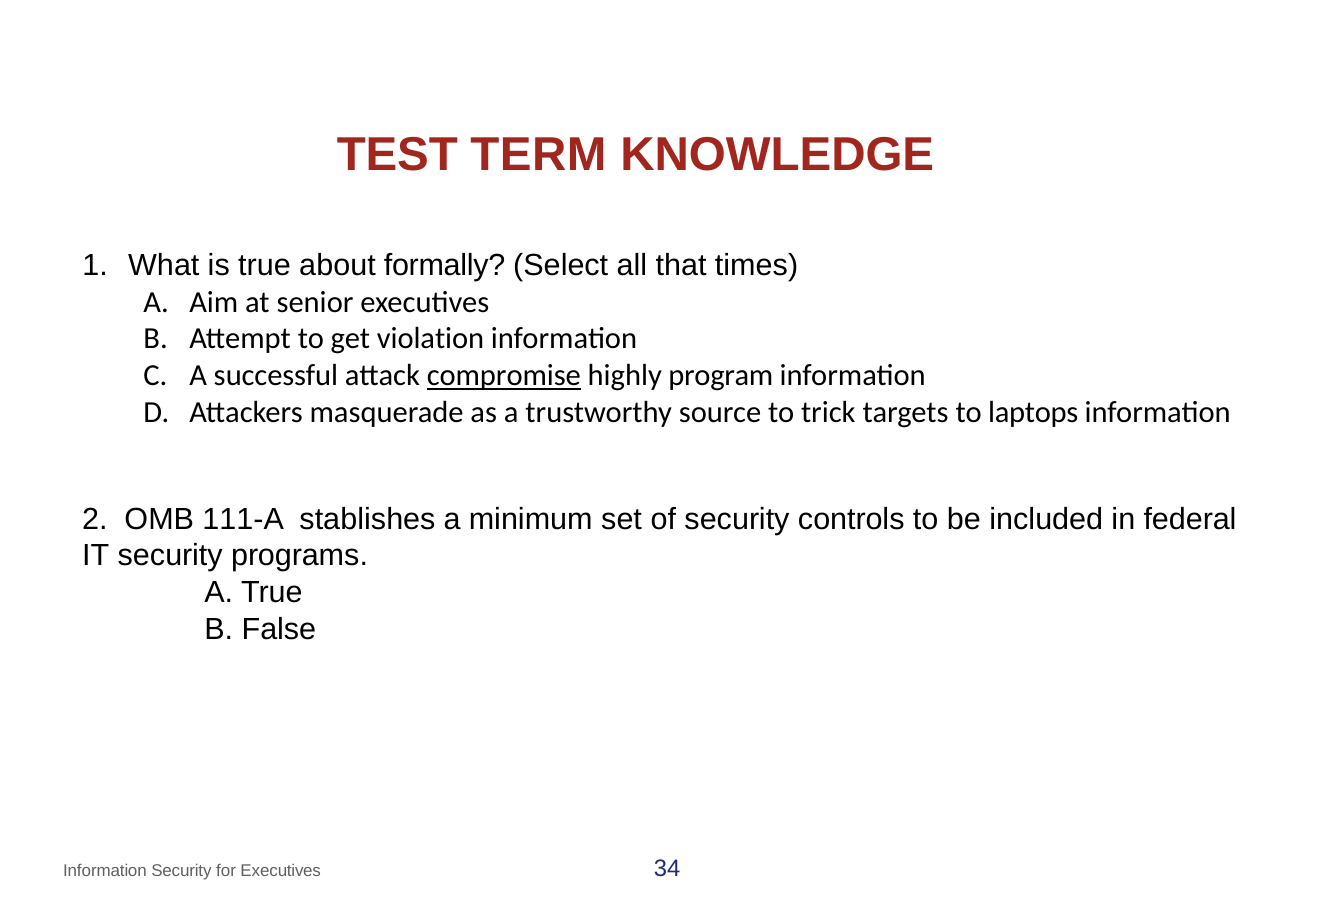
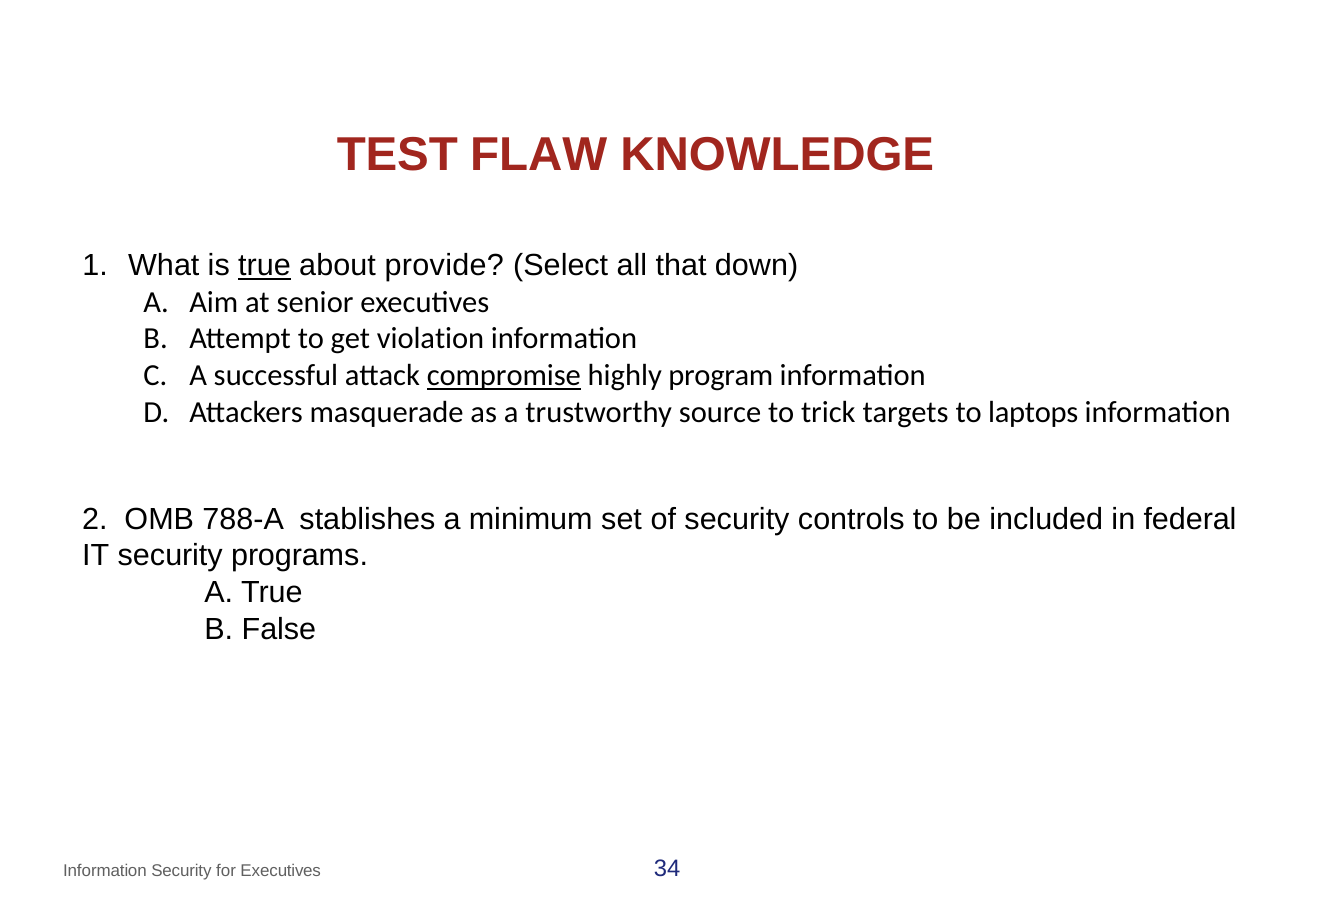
TERM: TERM -> FLAW
true at (265, 266) underline: none -> present
formally: formally -> provide
times: times -> down
111-A: 111-A -> 788-A
